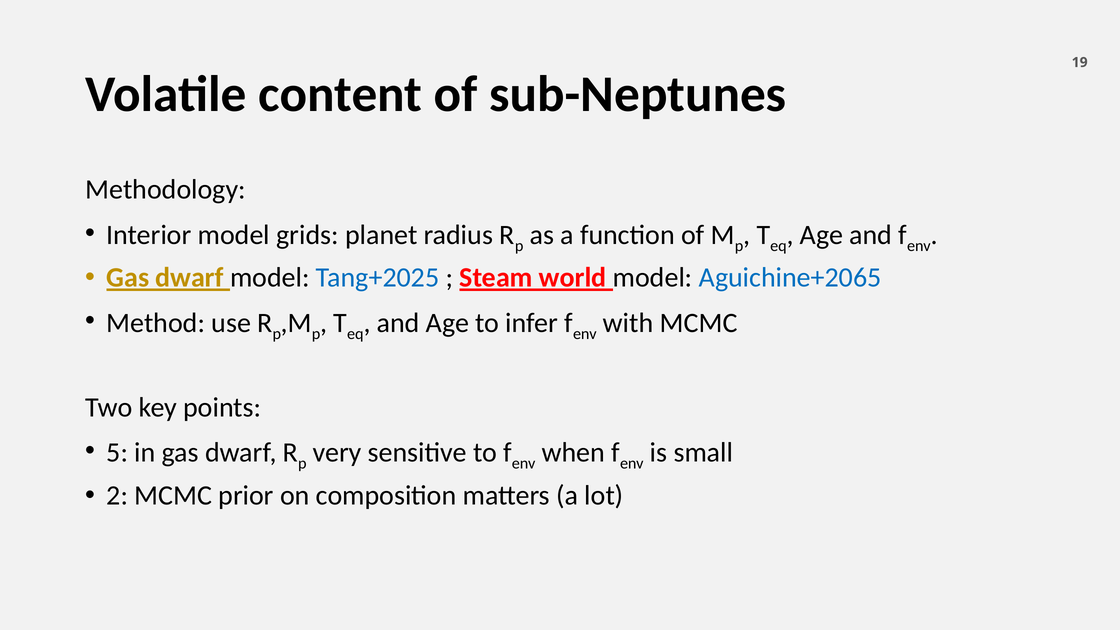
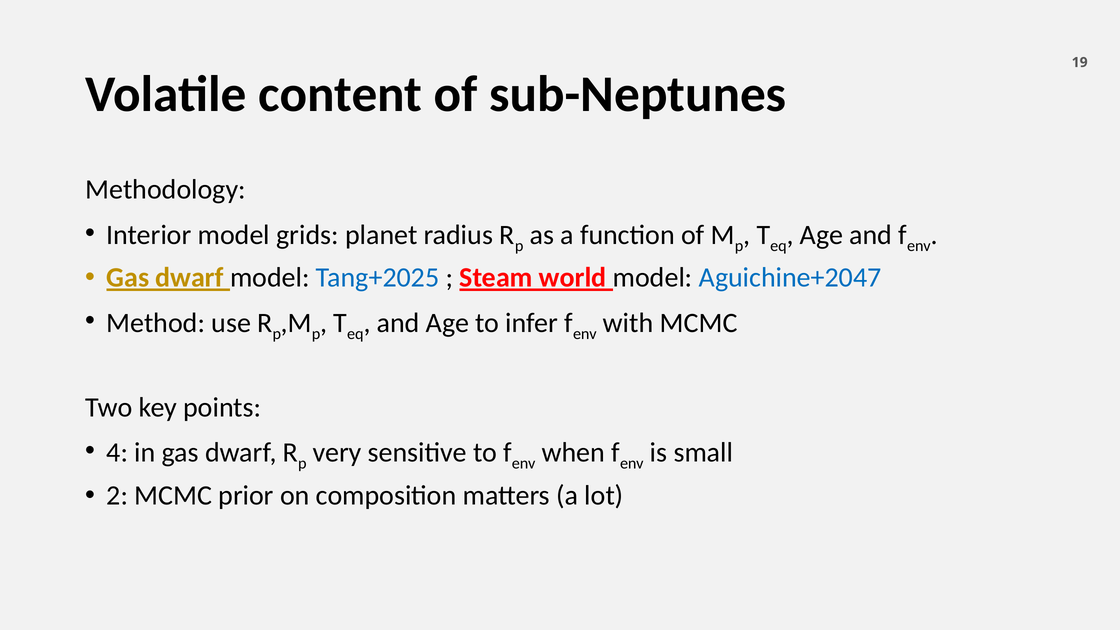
Aguichine+2065: Aguichine+2065 -> Aguichine+2047
5: 5 -> 4
